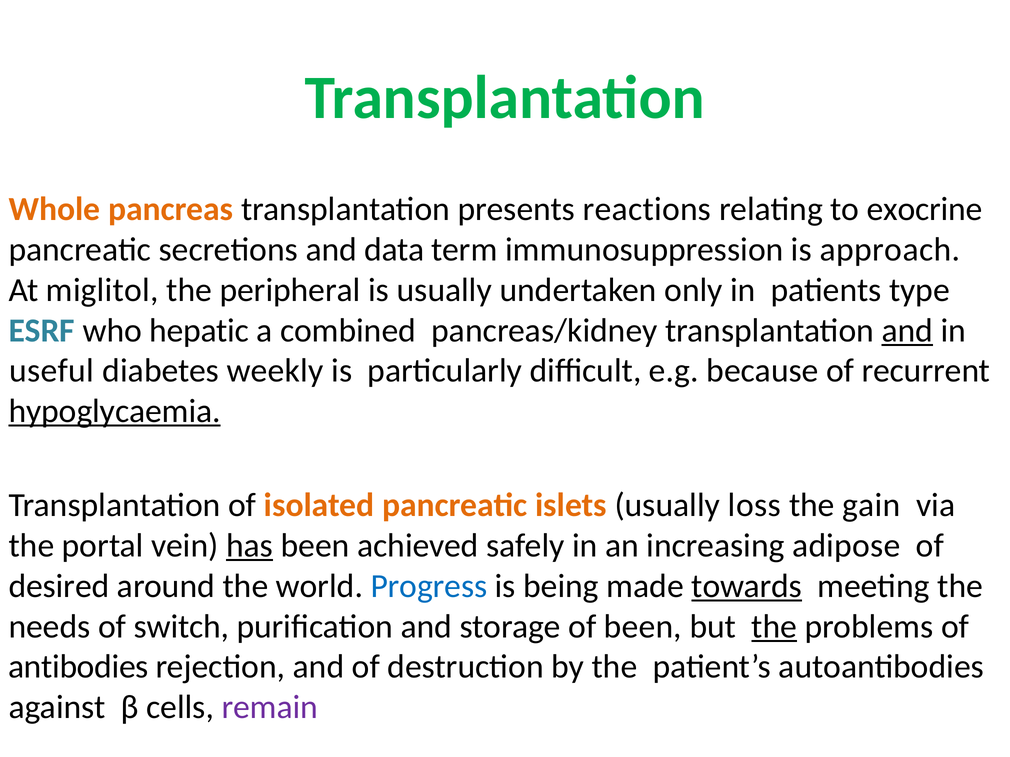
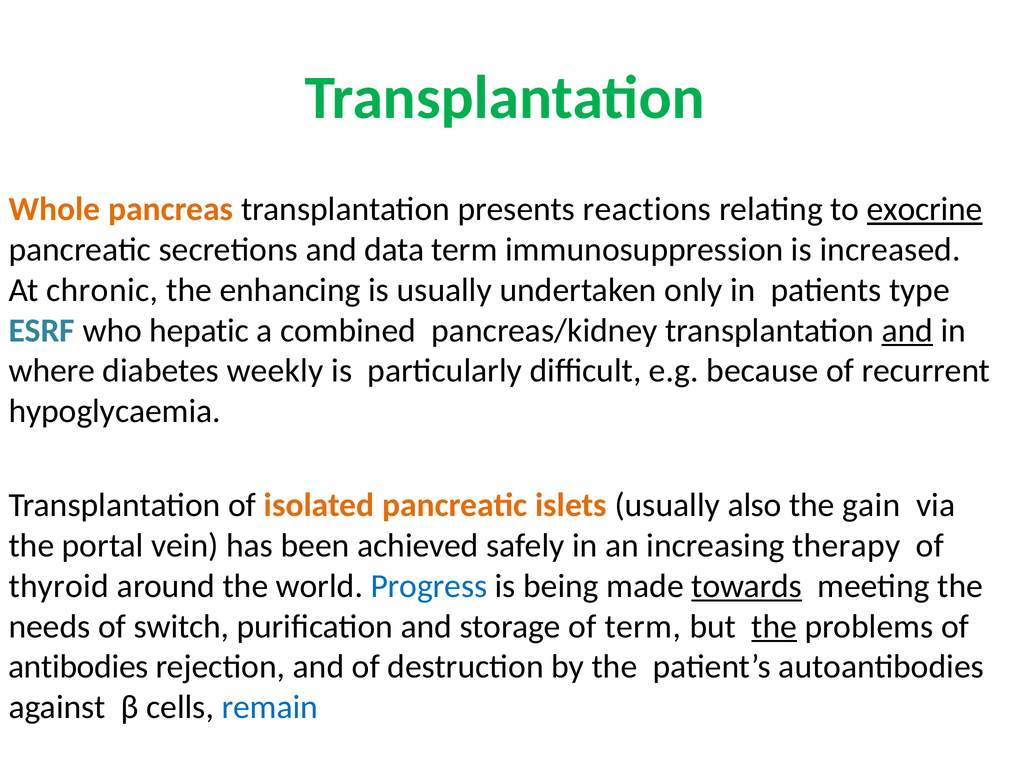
exocrine underline: none -> present
approach: approach -> increased
miglitol: miglitol -> chronic
peripheral: peripheral -> enhancing
useful: useful -> where
hypoglycaemia underline: present -> none
loss: loss -> also
has underline: present -> none
adipose: adipose -> therapy
desired: desired -> thyroid
of been: been -> term
remain colour: purple -> blue
